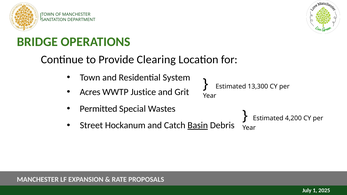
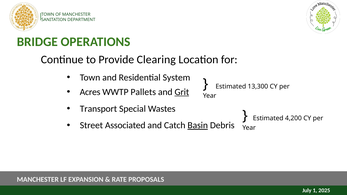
Justice: Justice -> Pallets
Grit underline: none -> present
Permitted: Permitted -> Transport
Hockanum: Hockanum -> Associated
